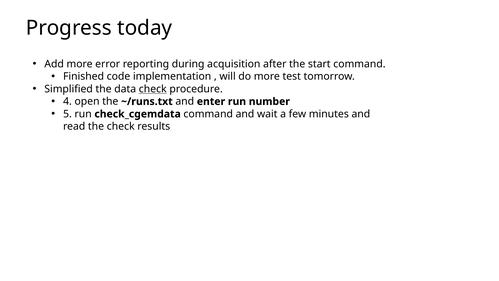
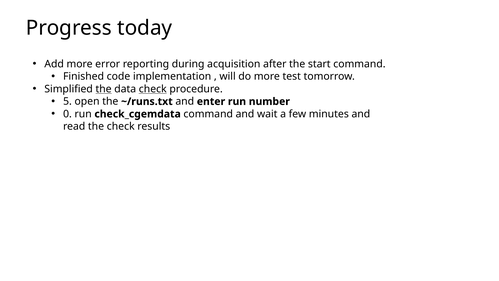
the at (104, 89) underline: none -> present
4: 4 -> 5
5: 5 -> 0
